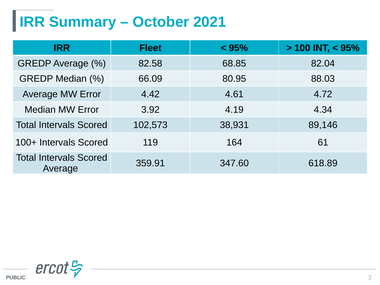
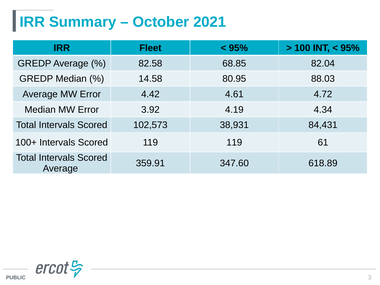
66.09: 66.09 -> 14.58
89,146: 89,146 -> 84,431
119 164: 164 -> 119
